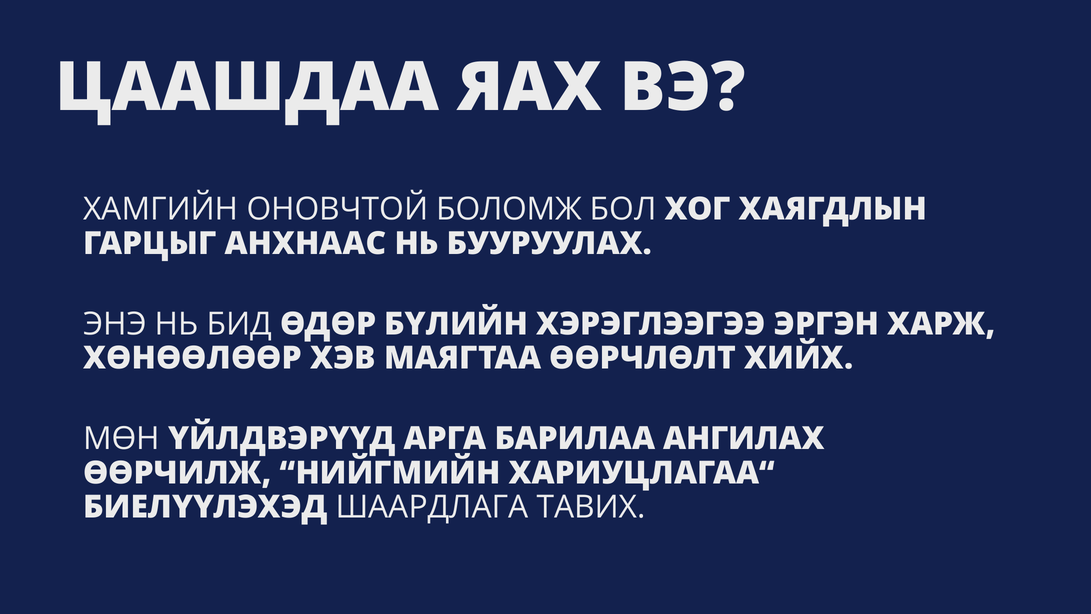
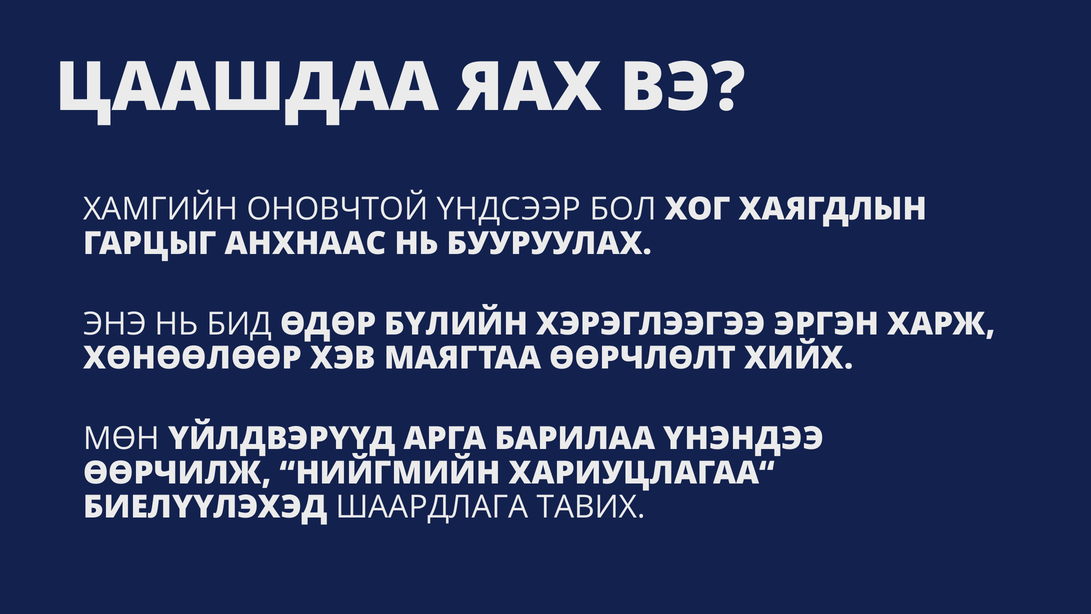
БОЛОМЖ: БОЛОМЖ -> ҮНДСЭЭР
АНГИЛАХ: АНГИЛАХ -> ҮНЭНДЭЭ
